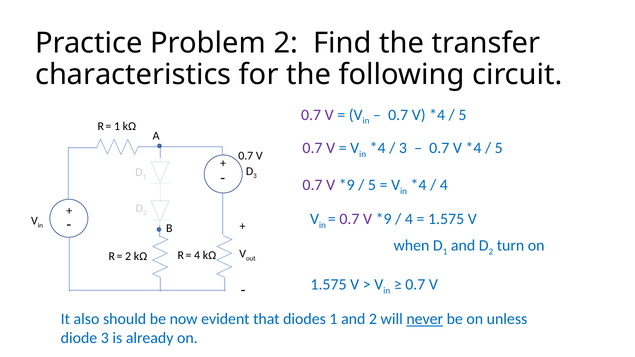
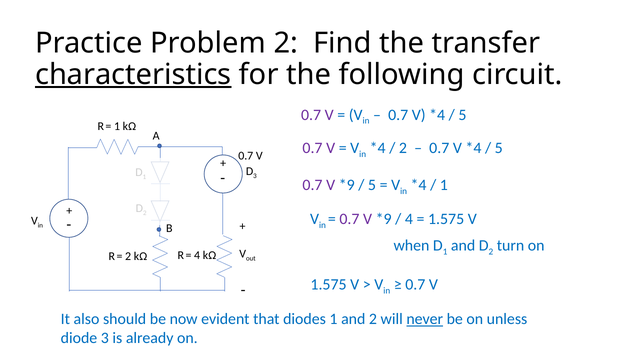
characteristics underline: none -> present
3 at (403, 148): 3 -> 2
4 at (444, 185): 4 -> 1
